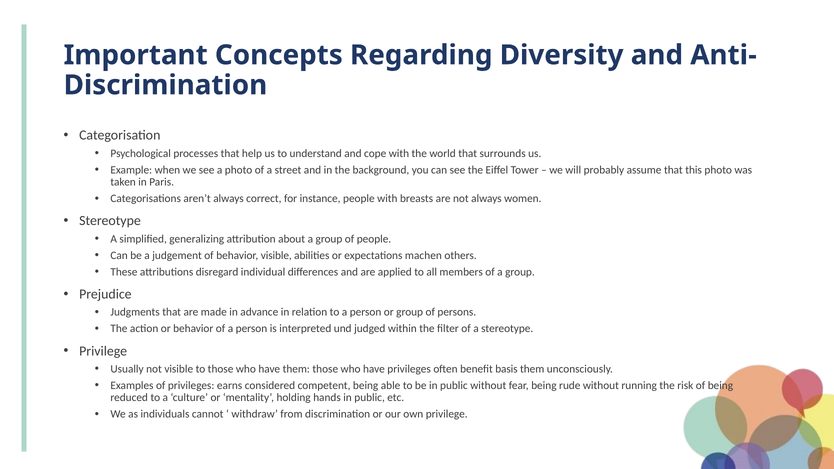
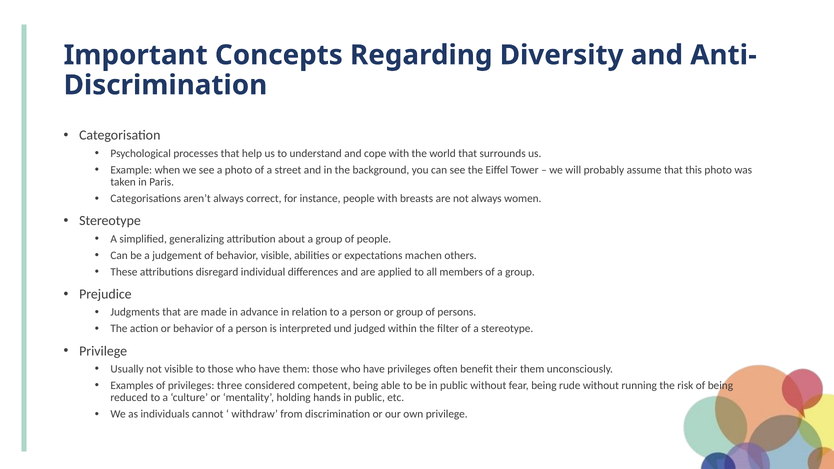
basis: basis -> their
earns: earns -> three
